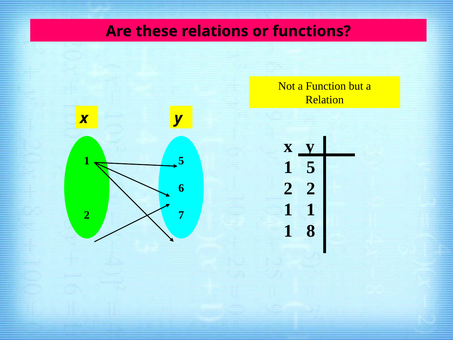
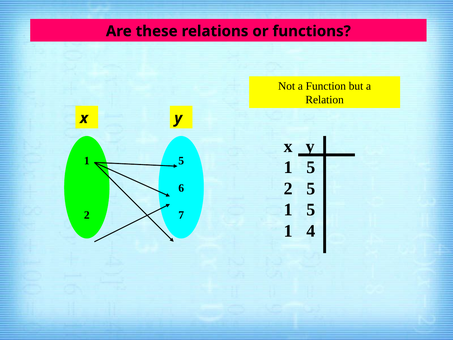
2 at (311, 188): 2 -> 5
1 at (311, 210): 1 -> 5
8: 8 -> 4
